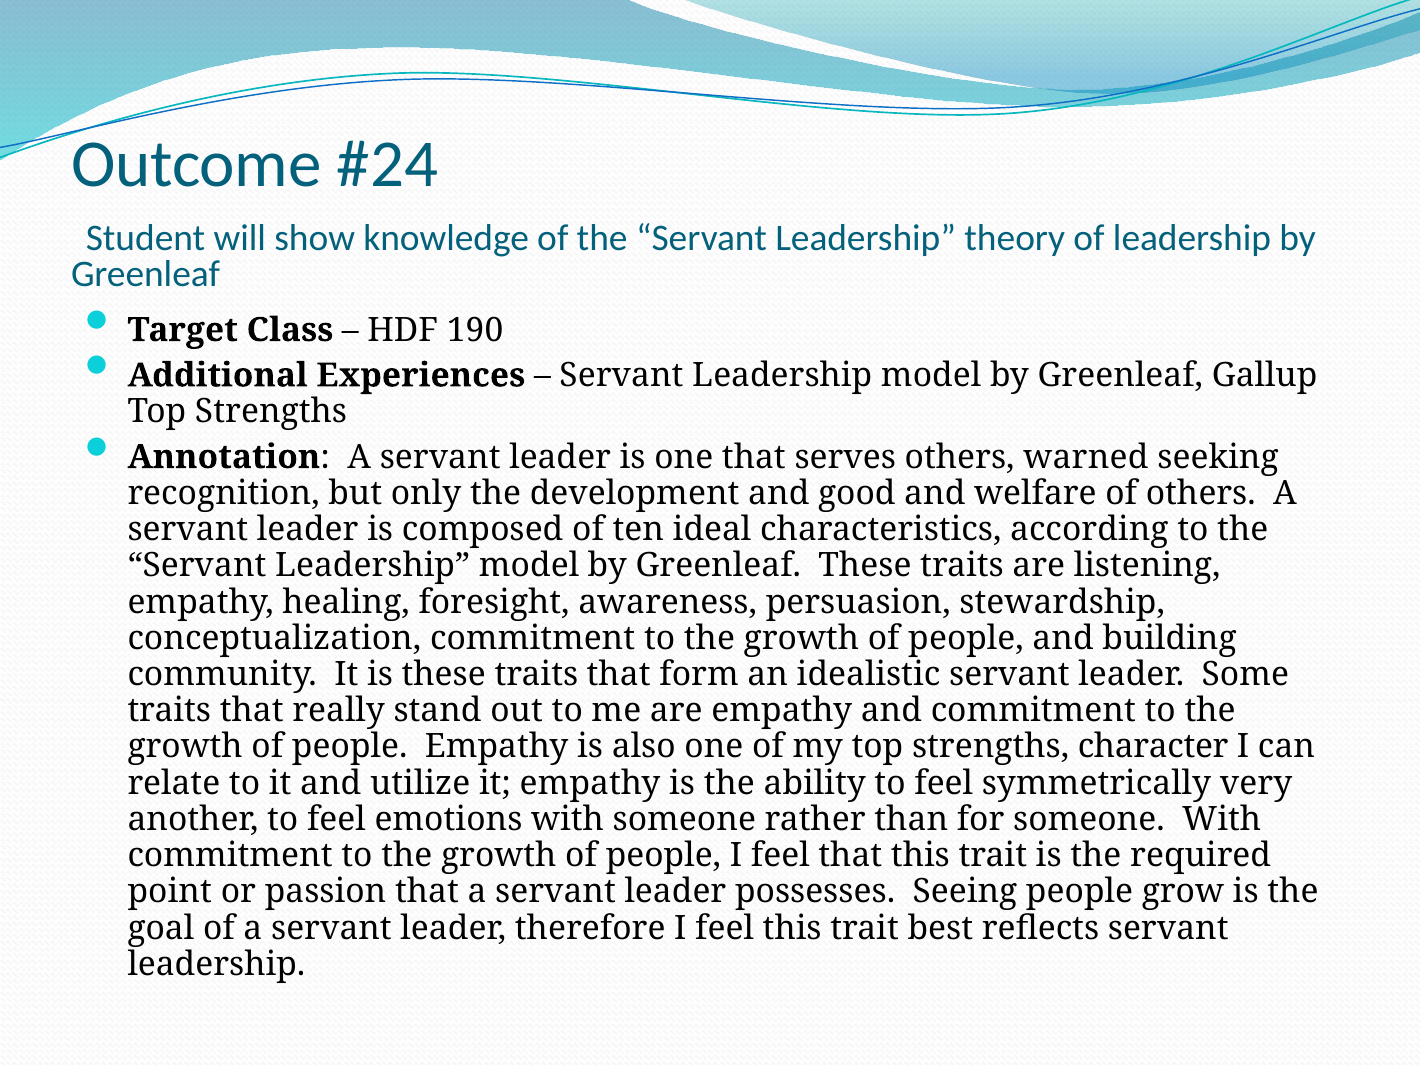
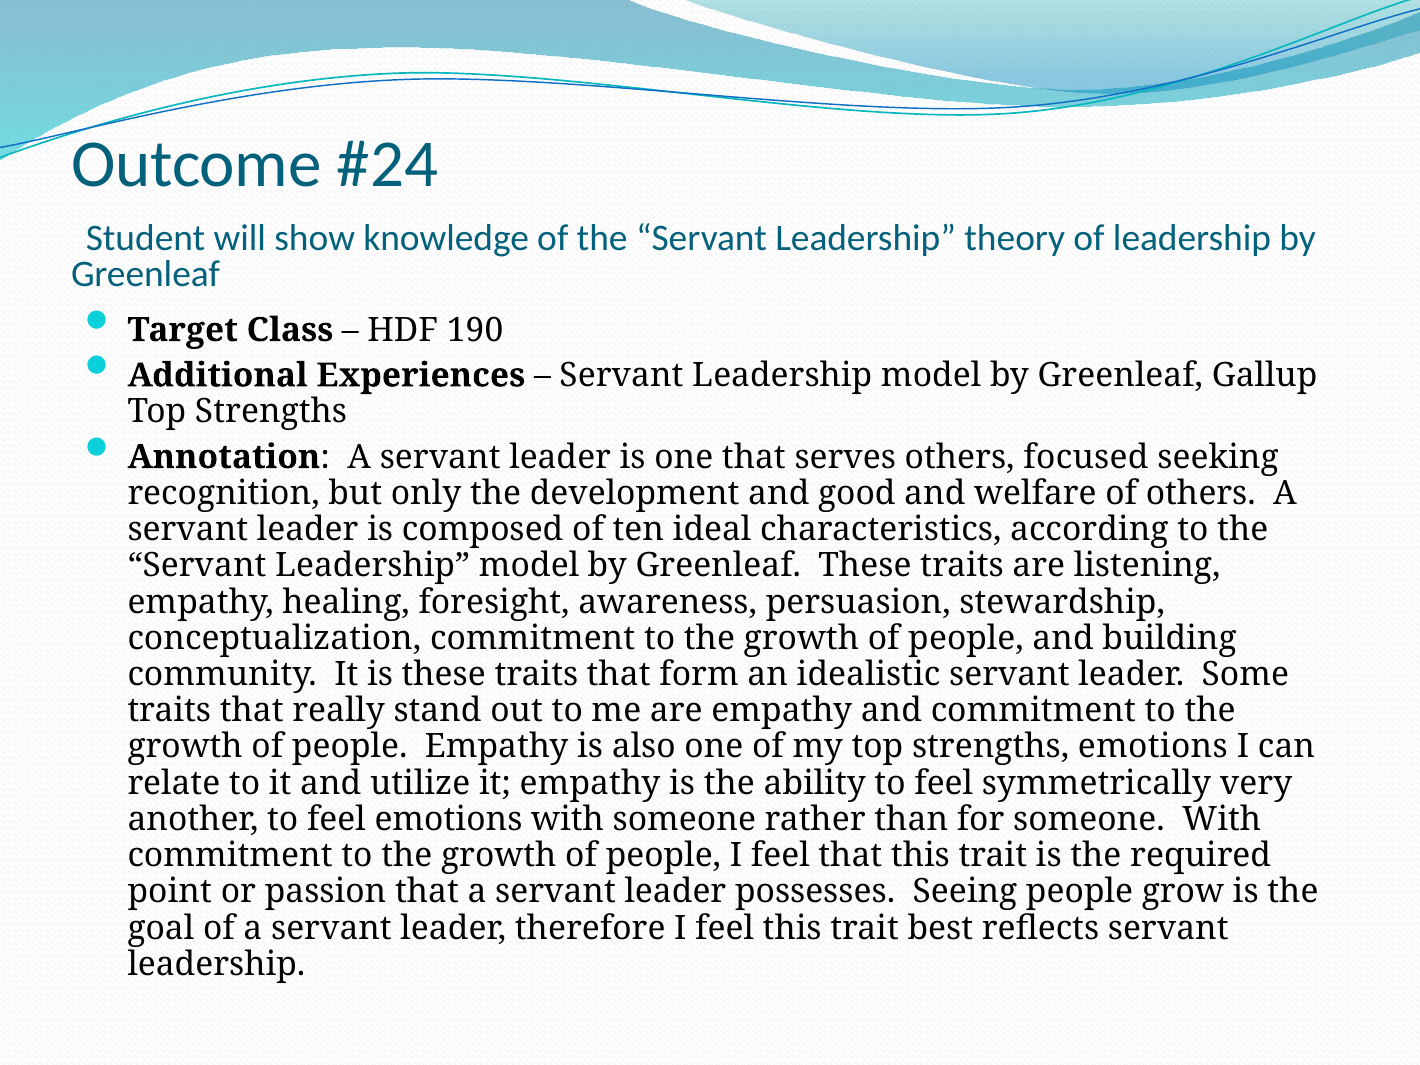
warned: warned -> focused
strengths character: character -> emotions
